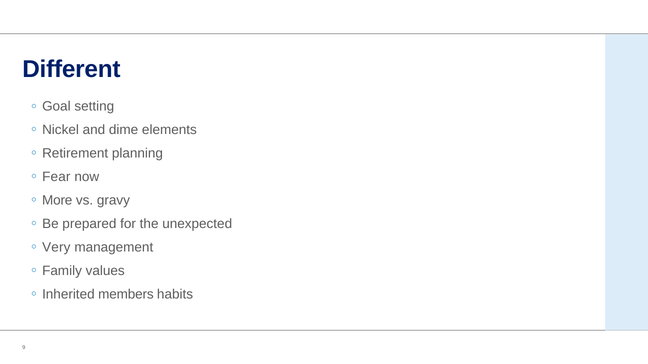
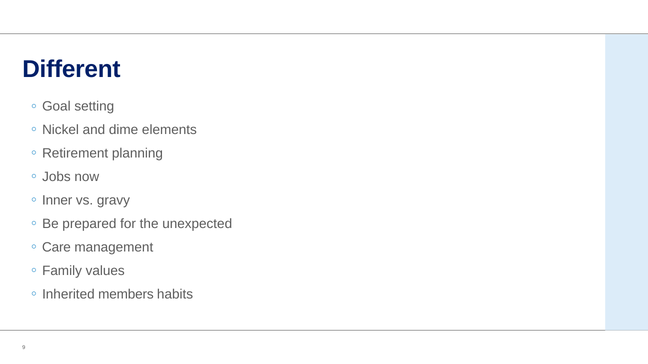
Fear: Fear -> Jobs
More: More -> Inner
Very: Very -> Care
